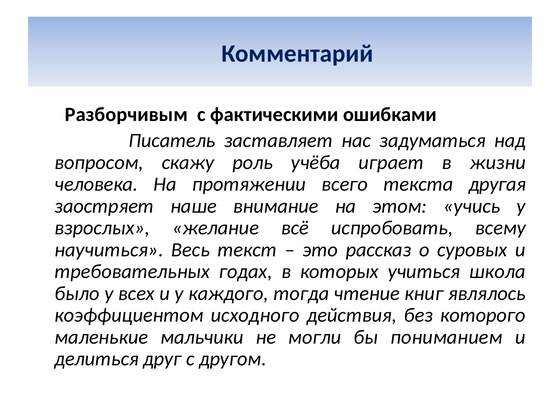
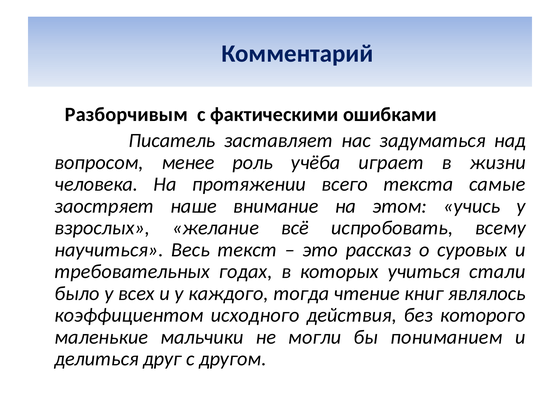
скажу: скажу -> менее
другая: другая -> самые
школа: школа -> стали
